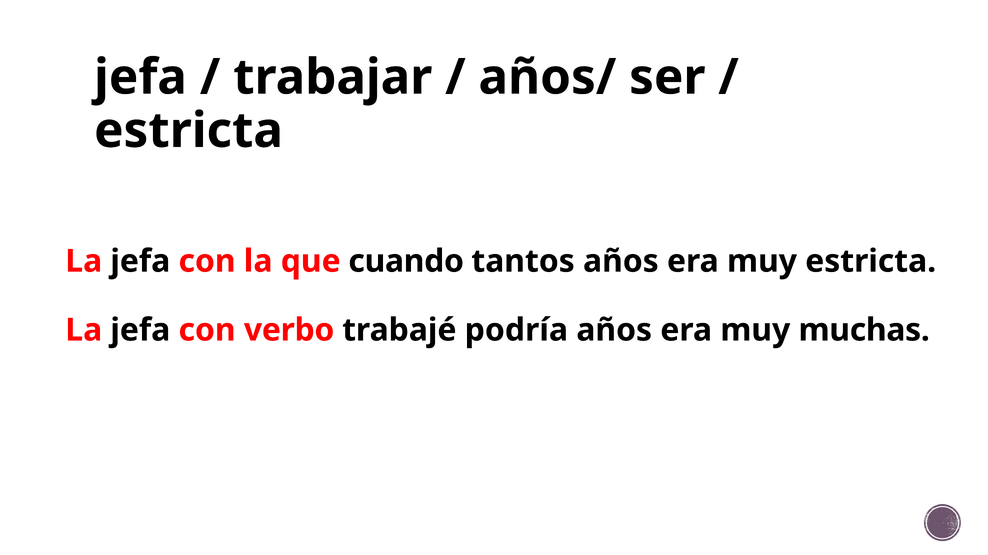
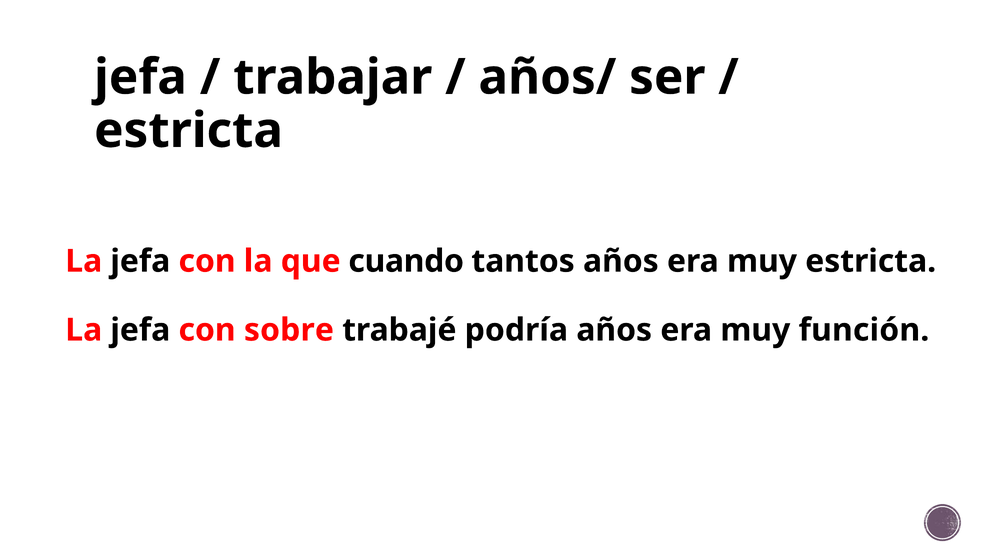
verbo: verbo -> sobre
muchas: muchas -> función
